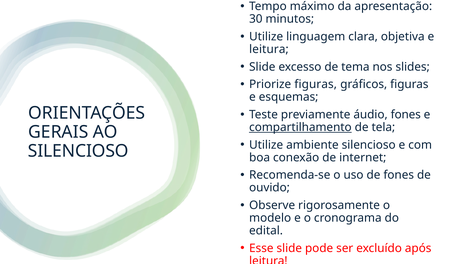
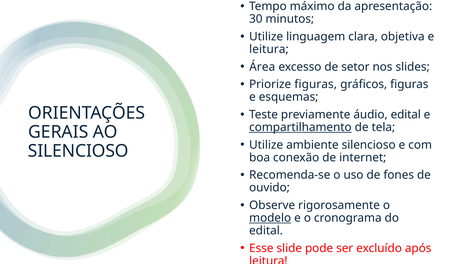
Slide at (262, 67): Slide -> Área
tema: tema -> setor
áudio fones: fones -> edital
modelo underline: none -> present
